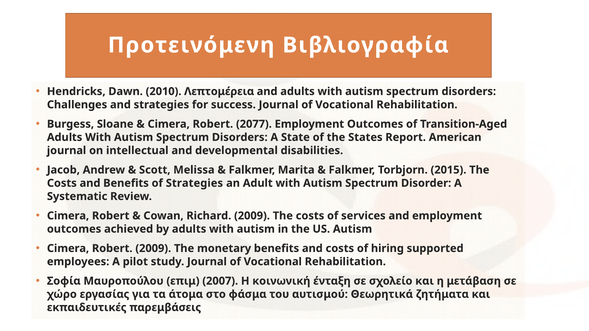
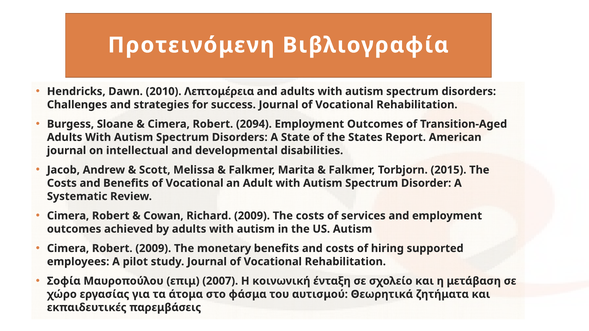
2077: 2077 -> 2094
Benefits of Strategies: Strategies -> Vocational
